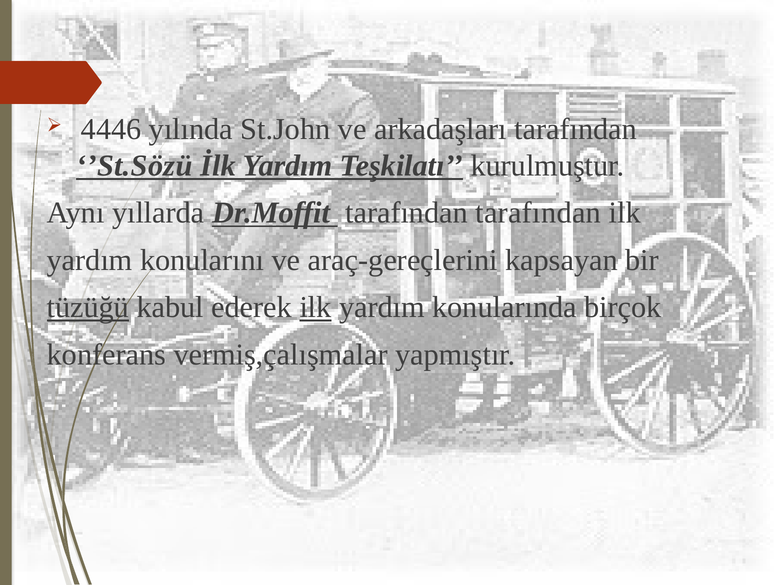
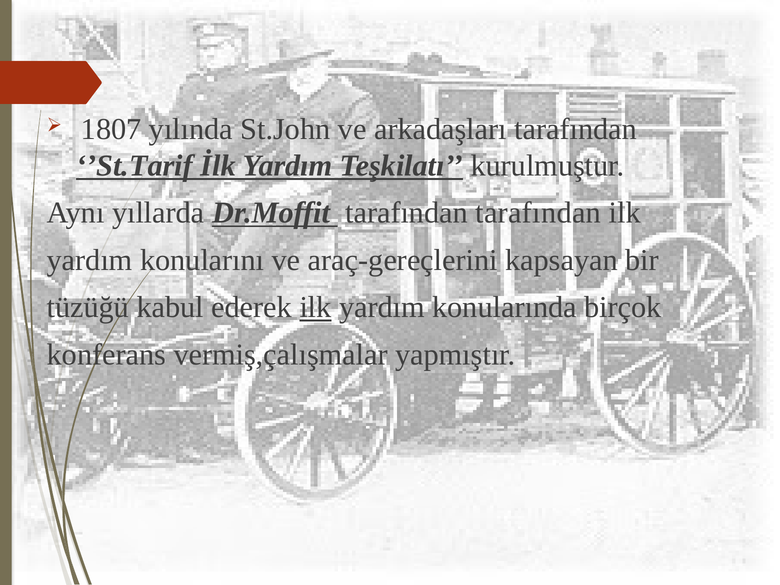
4446: 4446 -> 1807
’St.Sözü: ’St.Sözü -> ’St.Tarif
tüzüğü underline: present -> none
